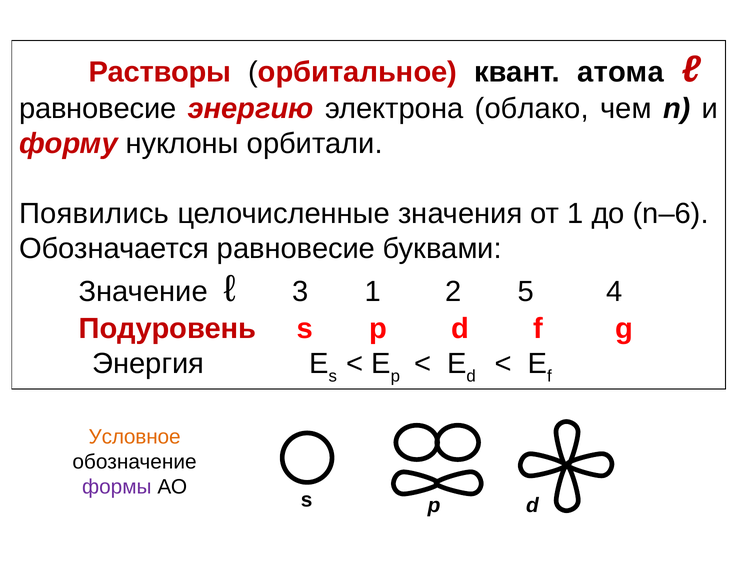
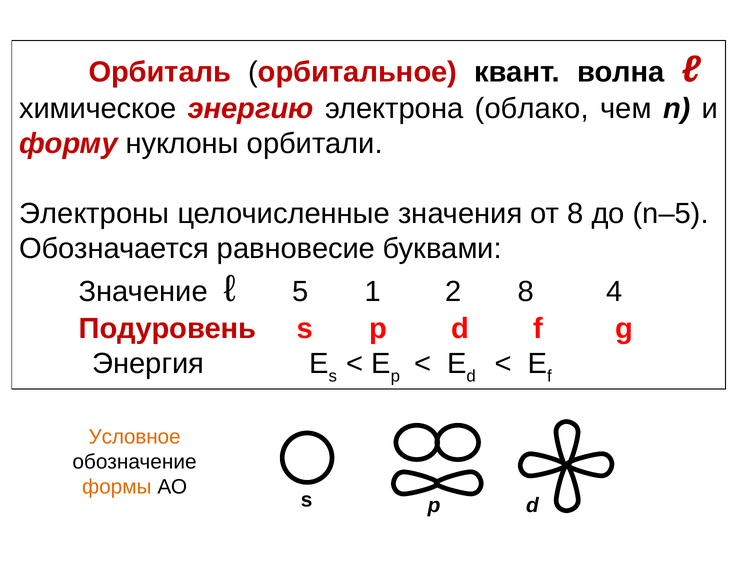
Растворы: Растворы -> Орбиталь
атома: атома -> волна
равновесие at (98, 109): равновесие -> химическое
Появились: Появились -> Электроны
от 1: 1 -> 8
n–6: n–6 -> n–5
3: 3 -> 5
2 5: 5 -> 8
формы colour: purple -> orange
